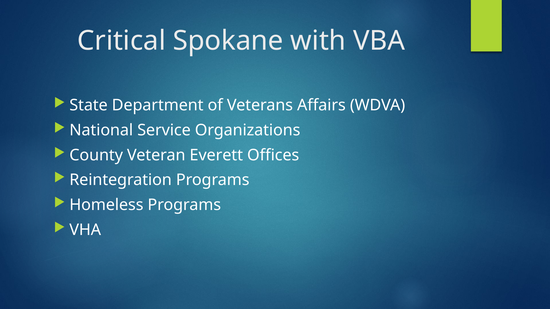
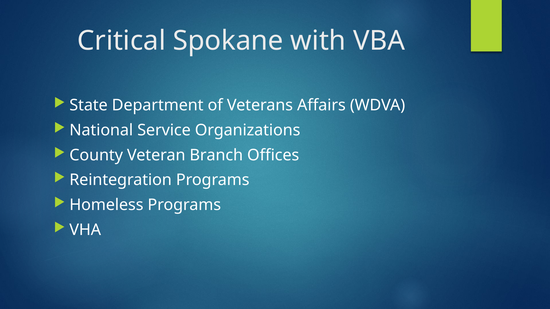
Everett: Everett -> Branch
